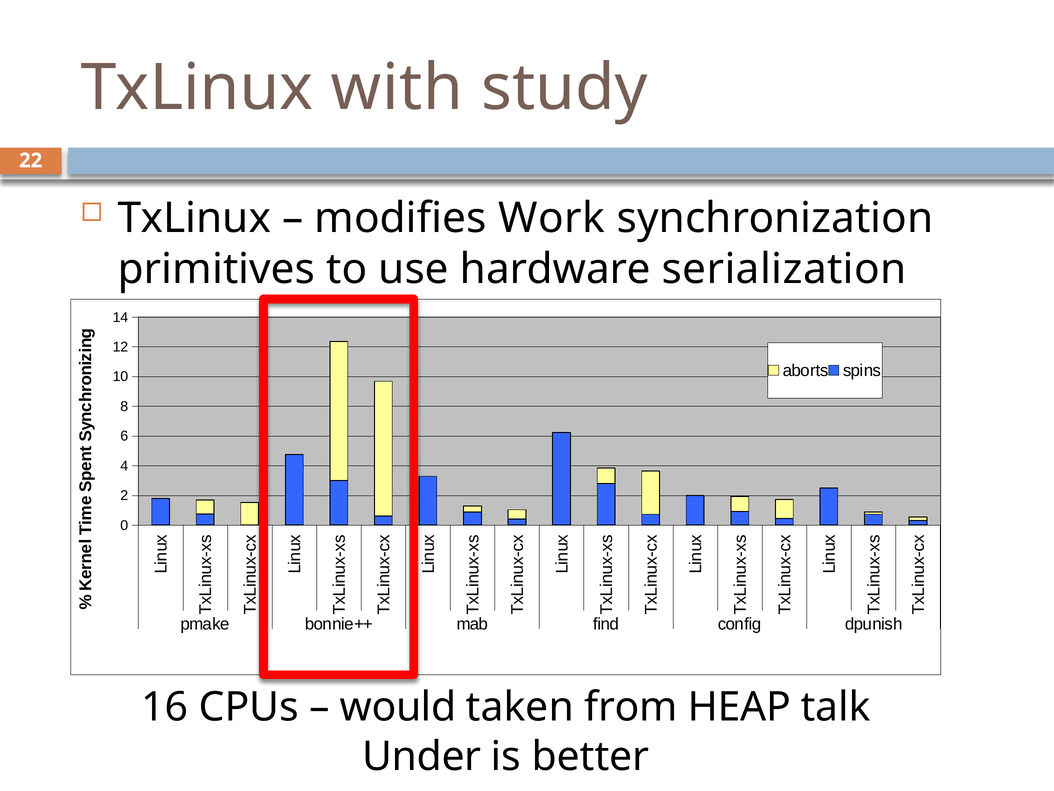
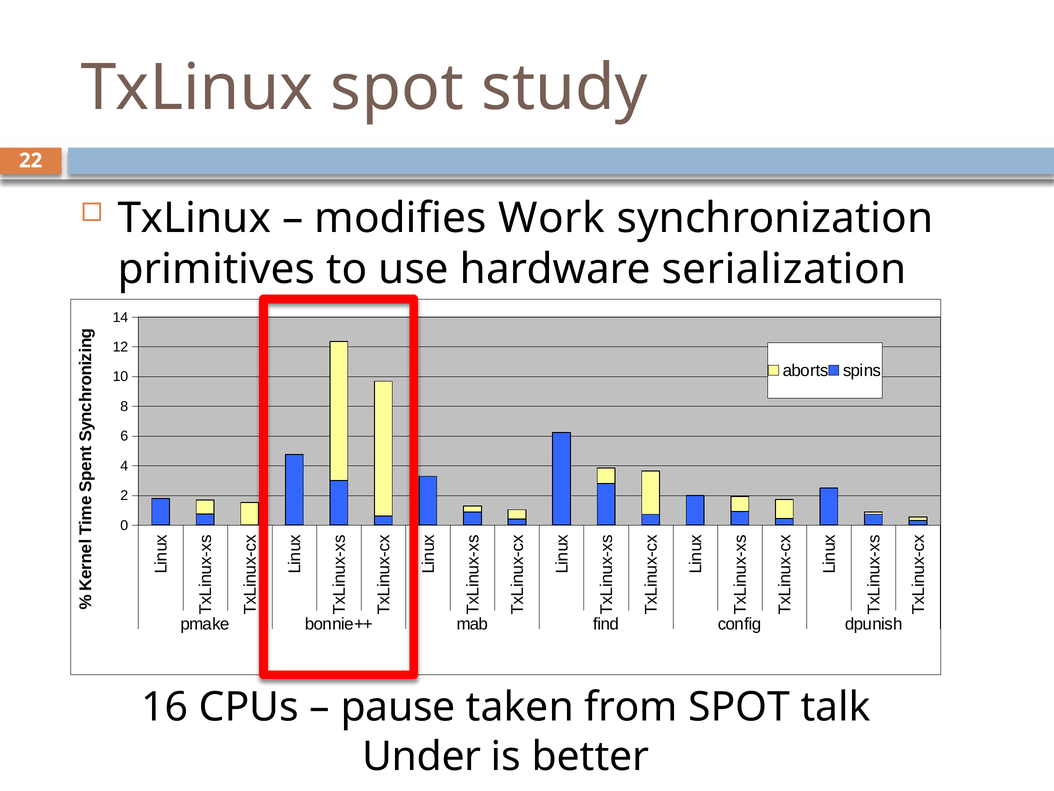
TxLinux with: with -> spot
would: would -> pause
from HEAP: HEAP -> SPOT
